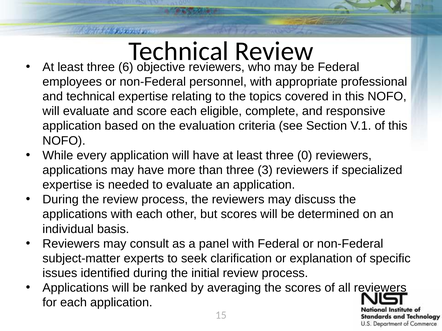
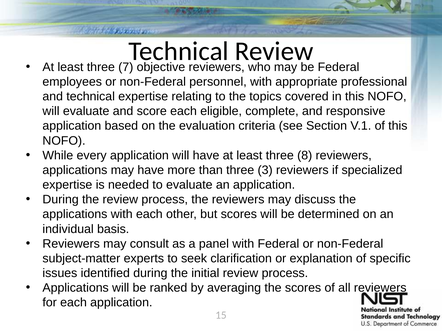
6: 6 -> 7
0: 0 -> 8
